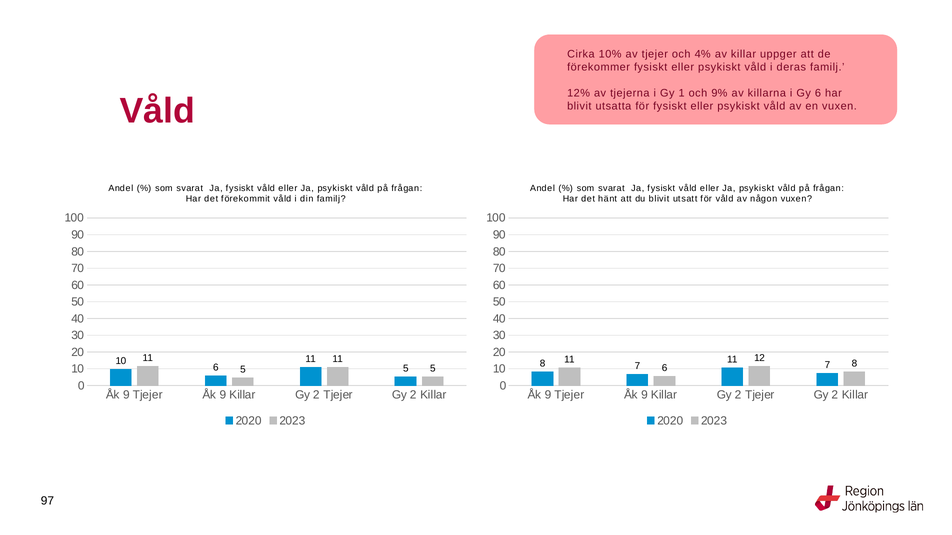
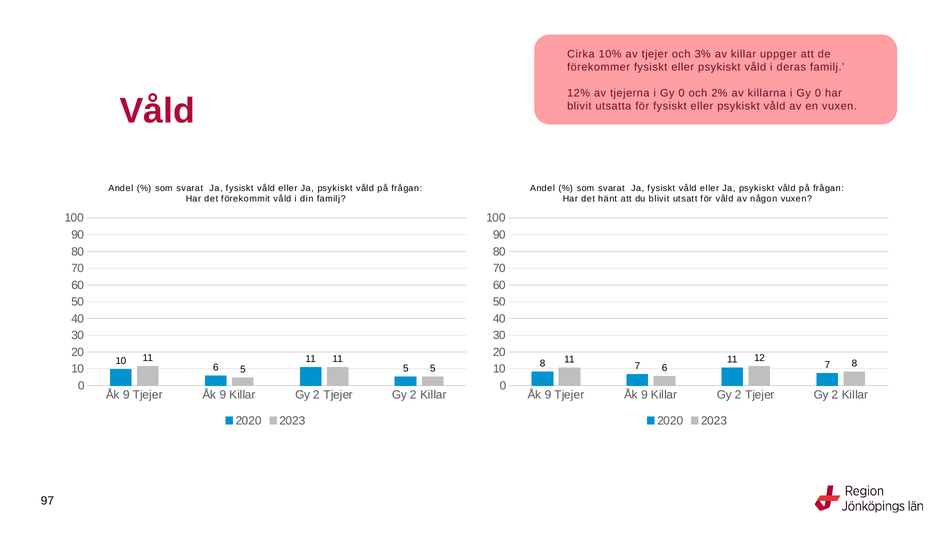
4%: 4% -> 3%
tjejerna i Gy 1: 1 -> 0
9%: 9% -> 2%
killarna i Gy 6: 6 -> 0
